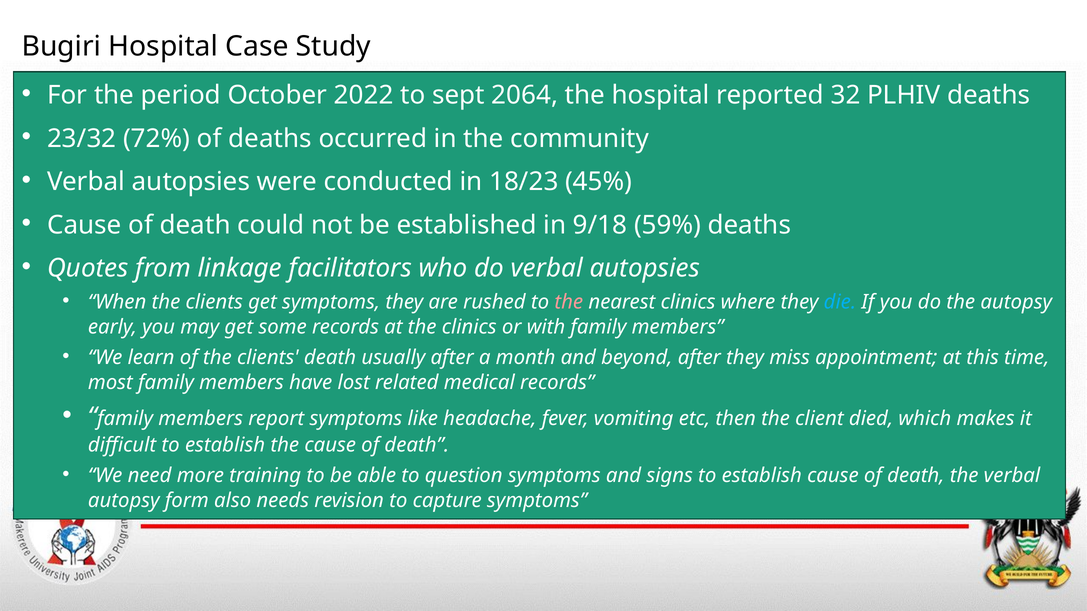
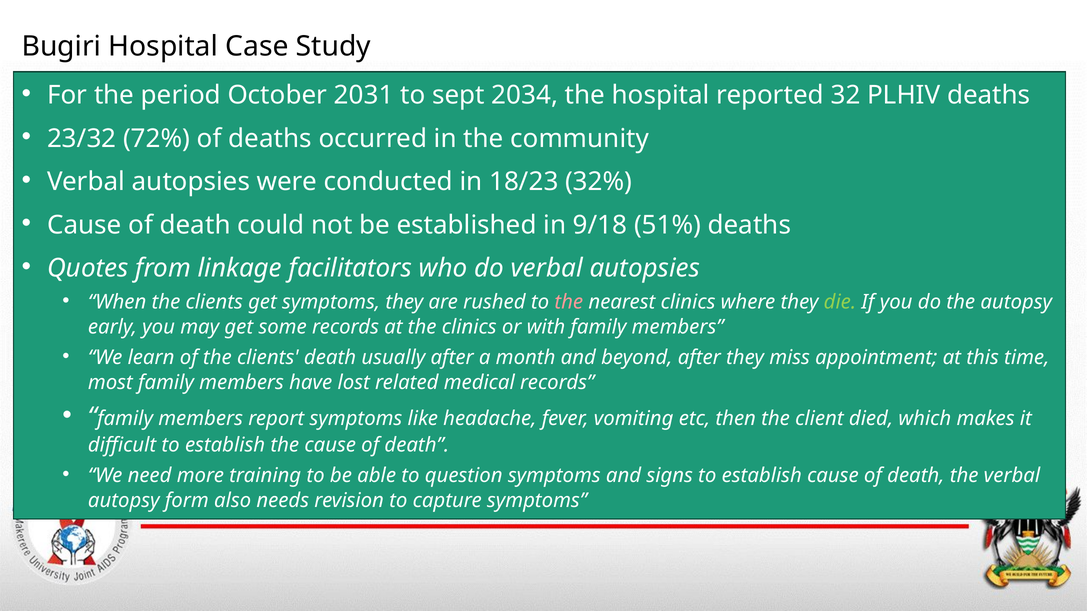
2022: 2022 -> 2031
2064: 2064 -> 2034
45%: 45% -> 32%
59%: 59% -> 51%
die colour: light blue -> light green
